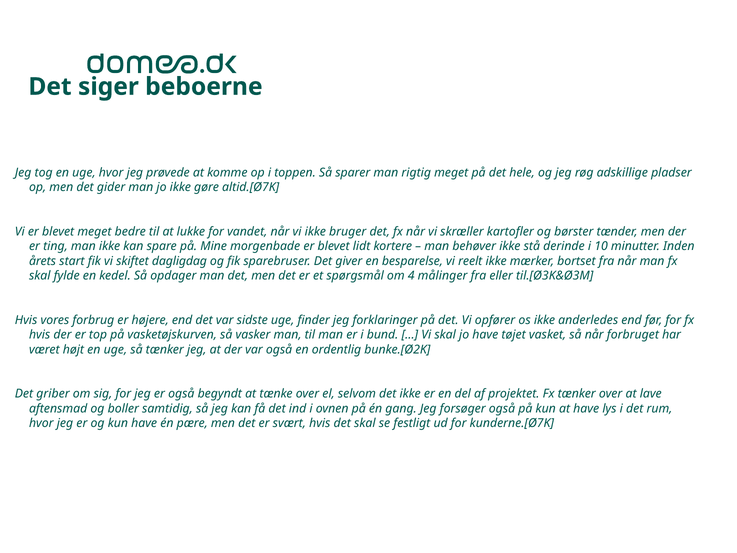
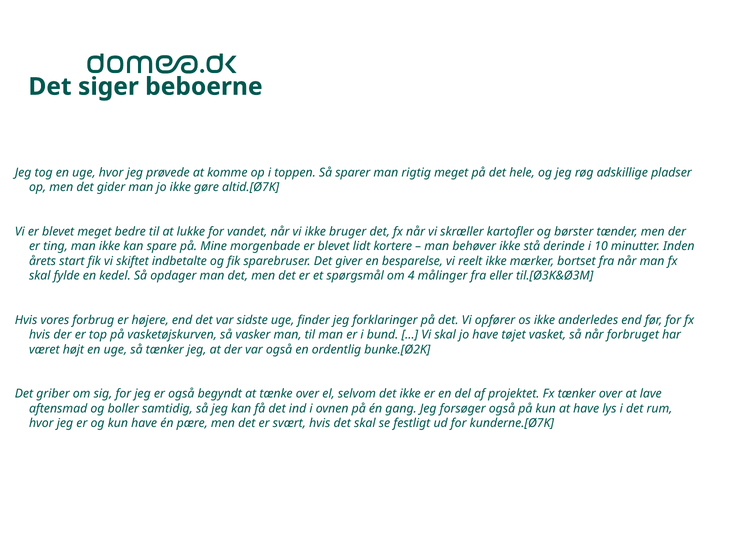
dagligdag: dagligdag -> indbetalte
